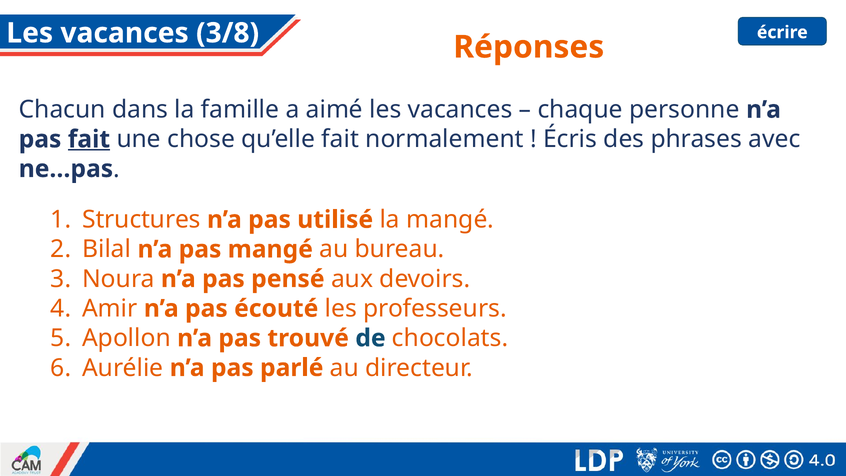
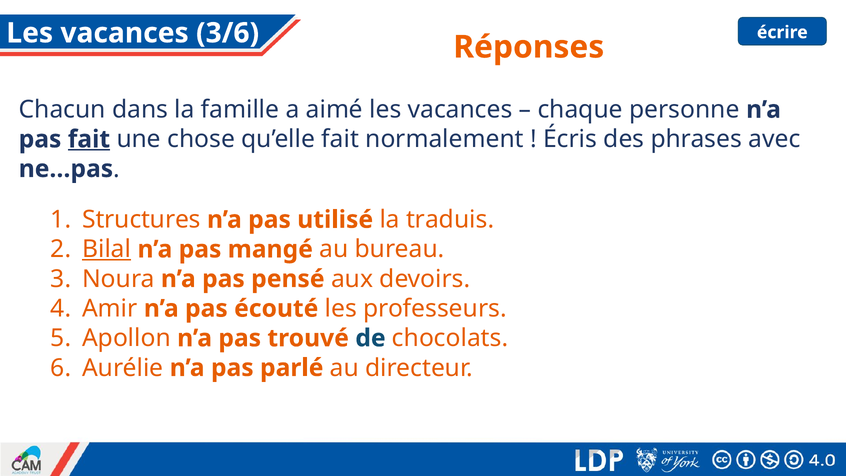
3/8: 3/8 -> 3/6
la mangé: mangé -> traduis
Bilal underline: none -> present
